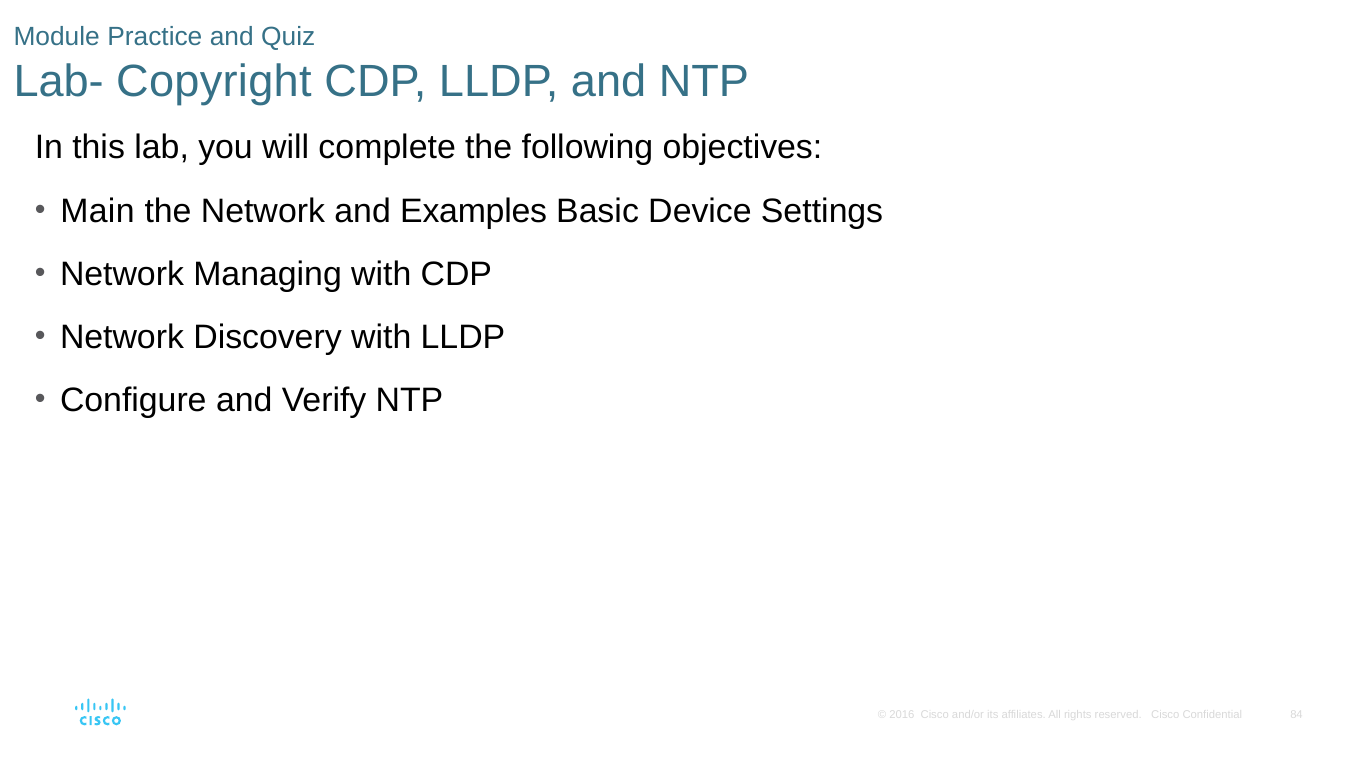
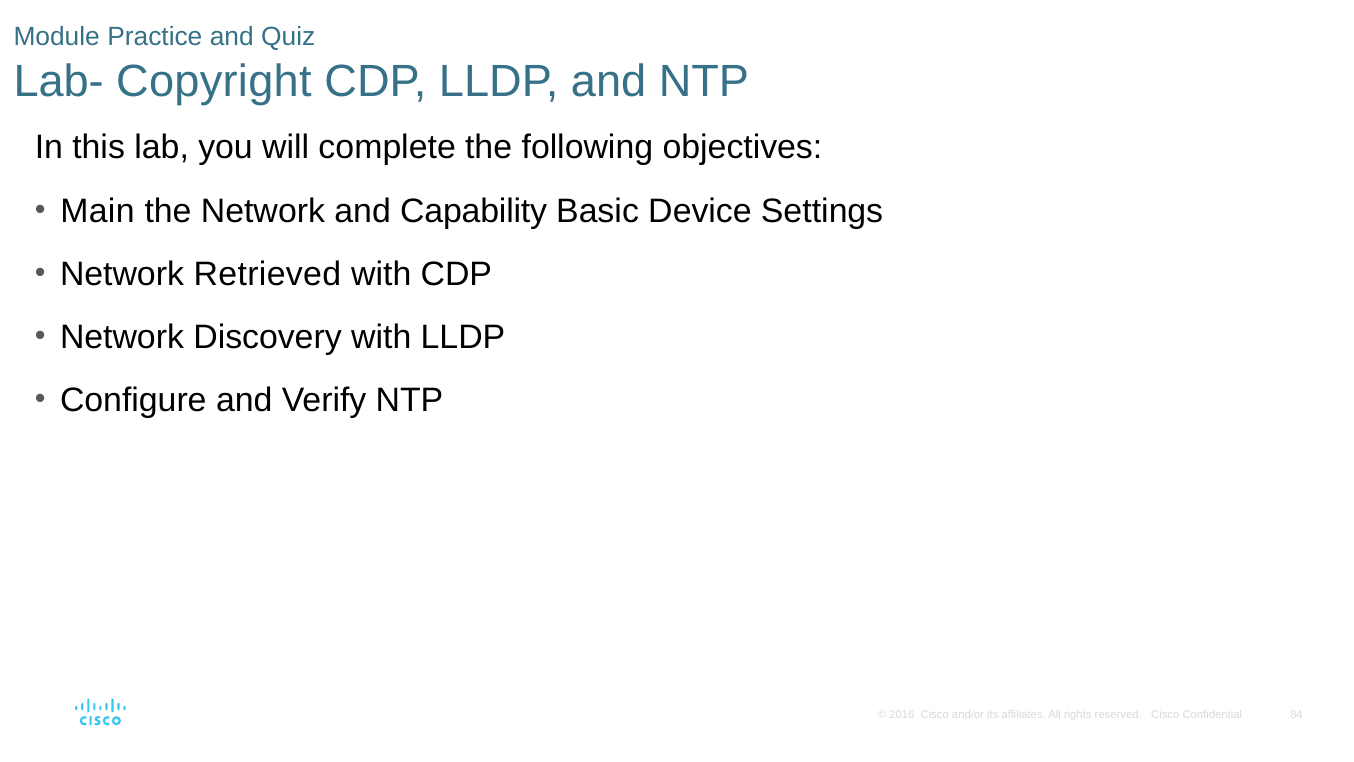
Examples: Examples -> Capability
Managing: Managing -> Retrieved
